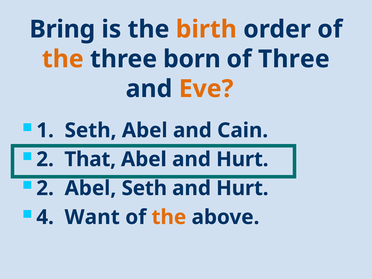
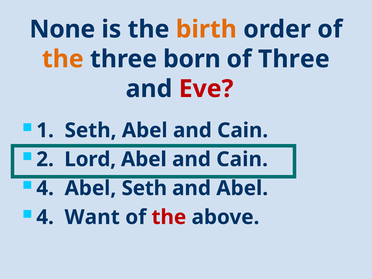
Bring: Bring -> None
Eve colour: orange -> red
That: That -> Lord
Hurt at (242, 159): Hurt -> Cain
2 at (45, 188): 2 -> 4
Hurt at (242, 188): Hurt -> Abel
the at (169, 217) colour: orange -> red
